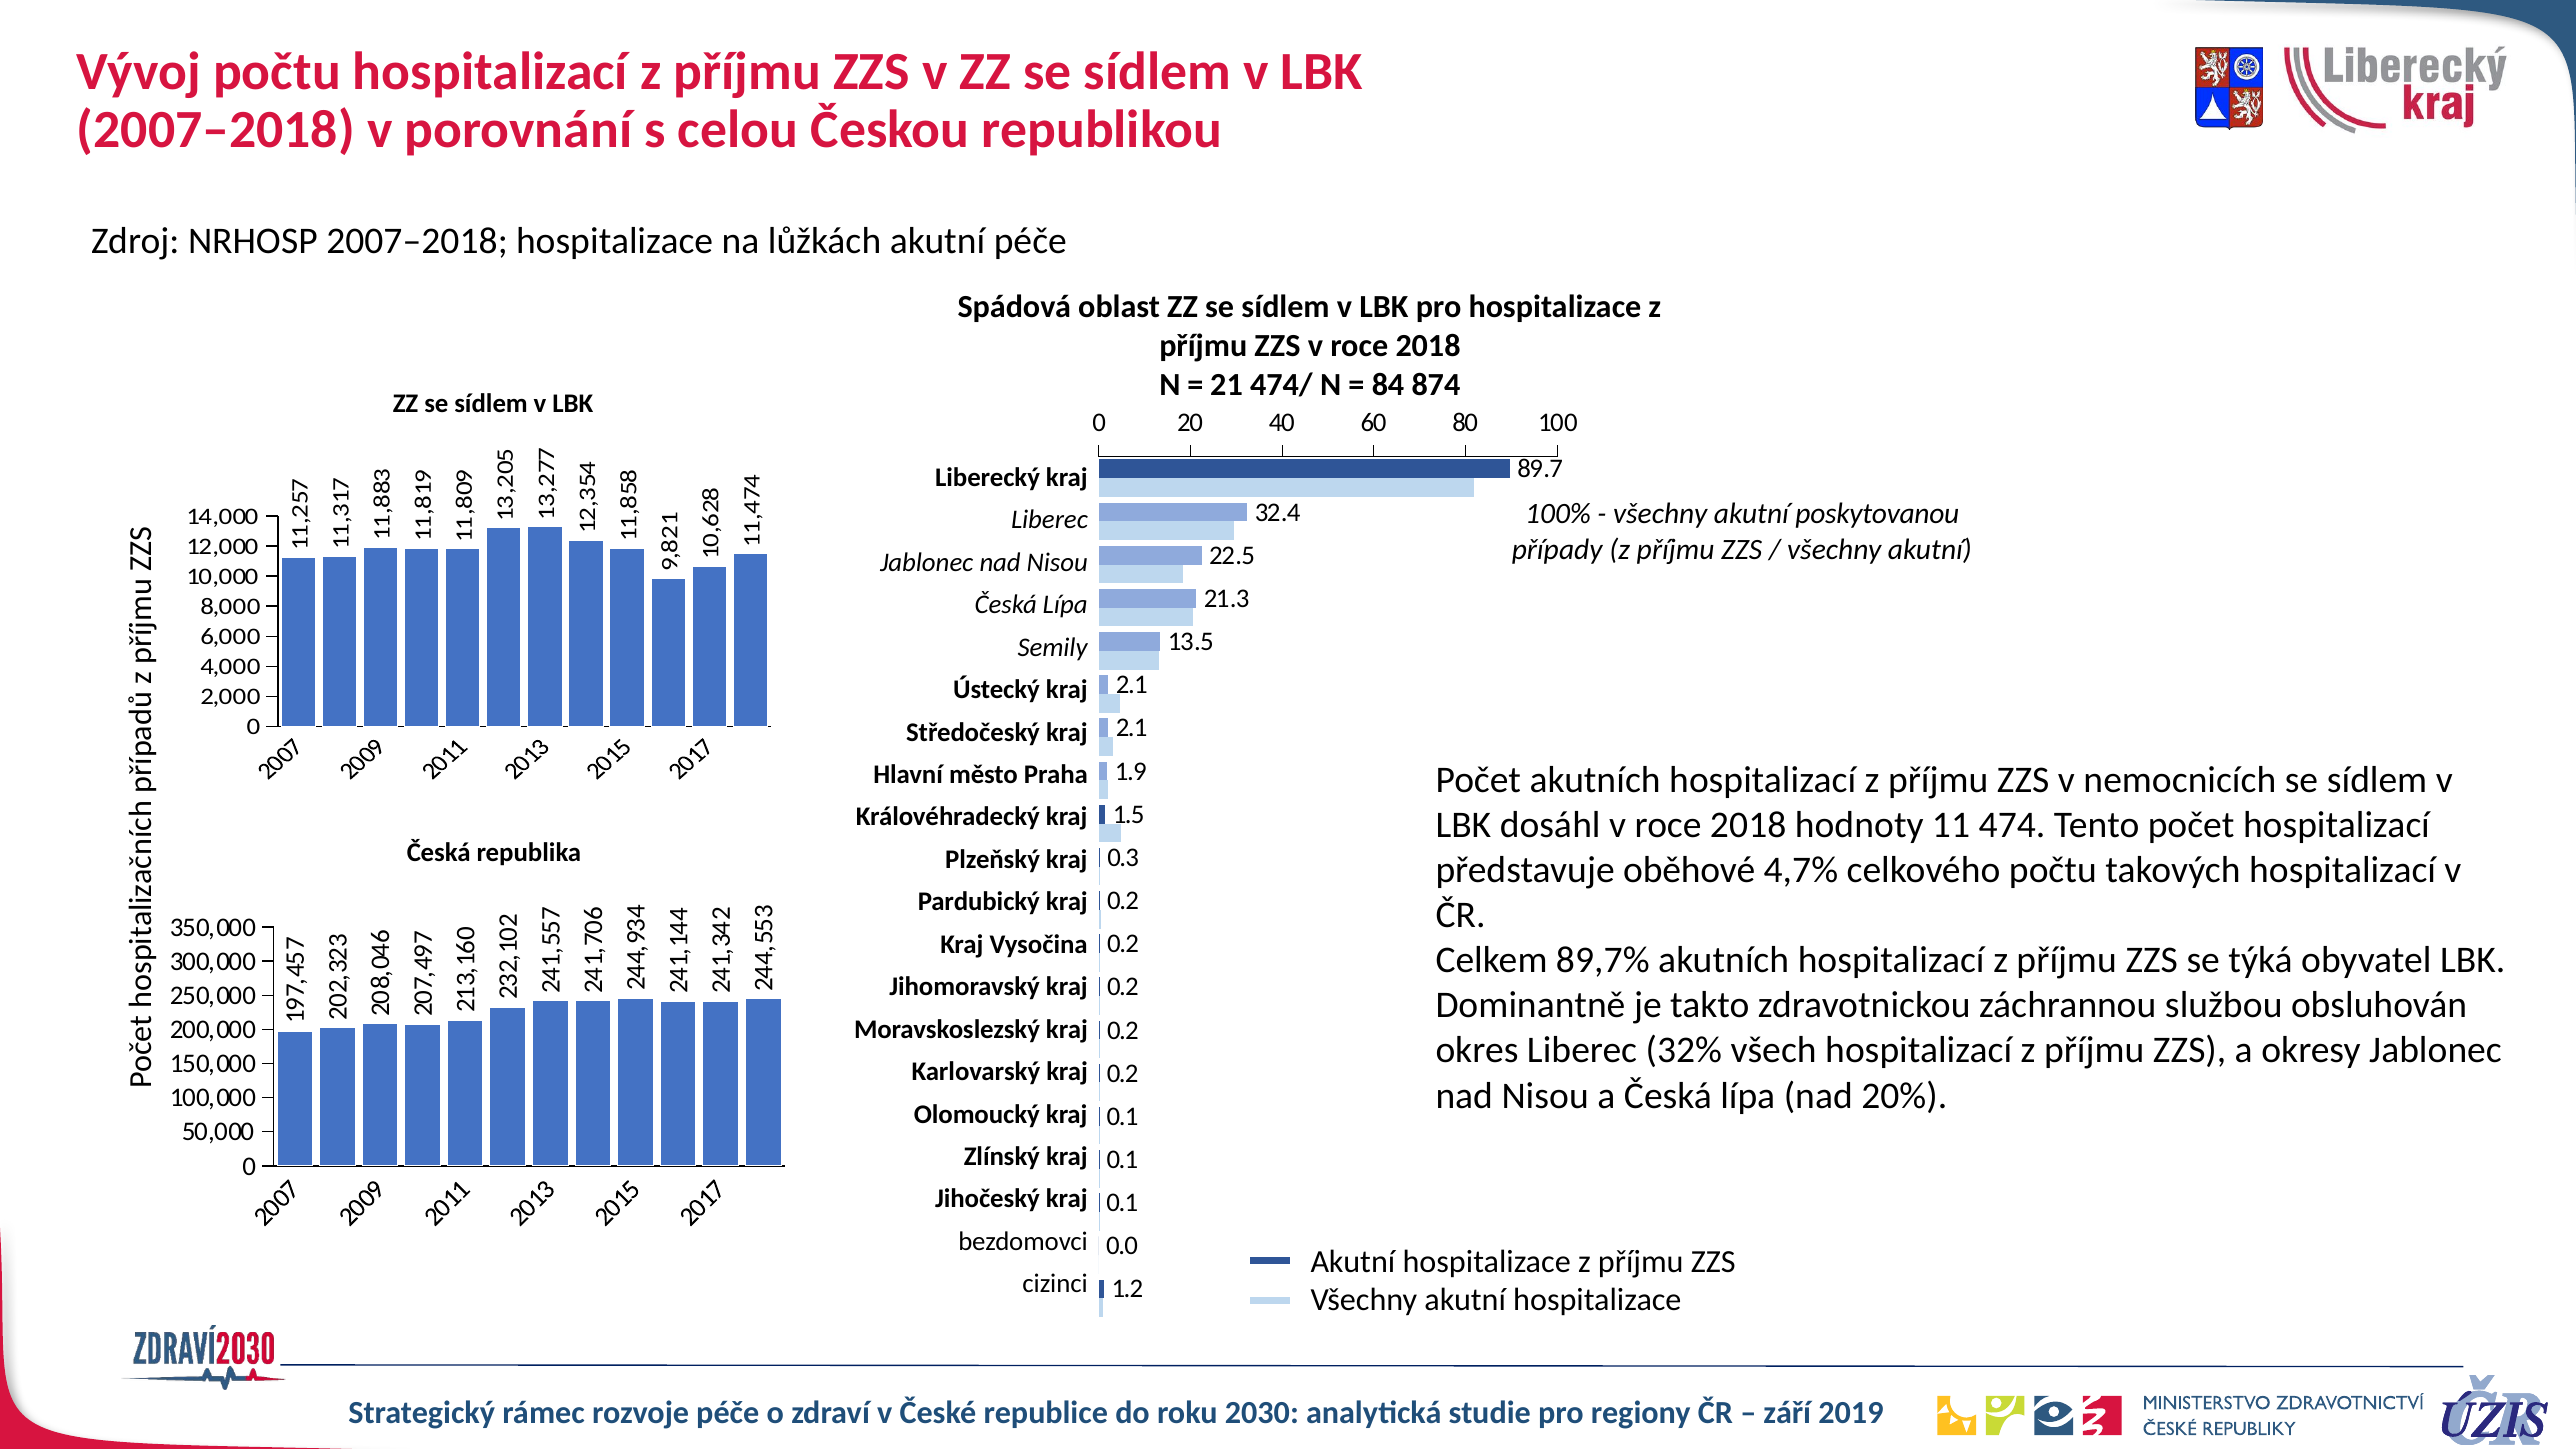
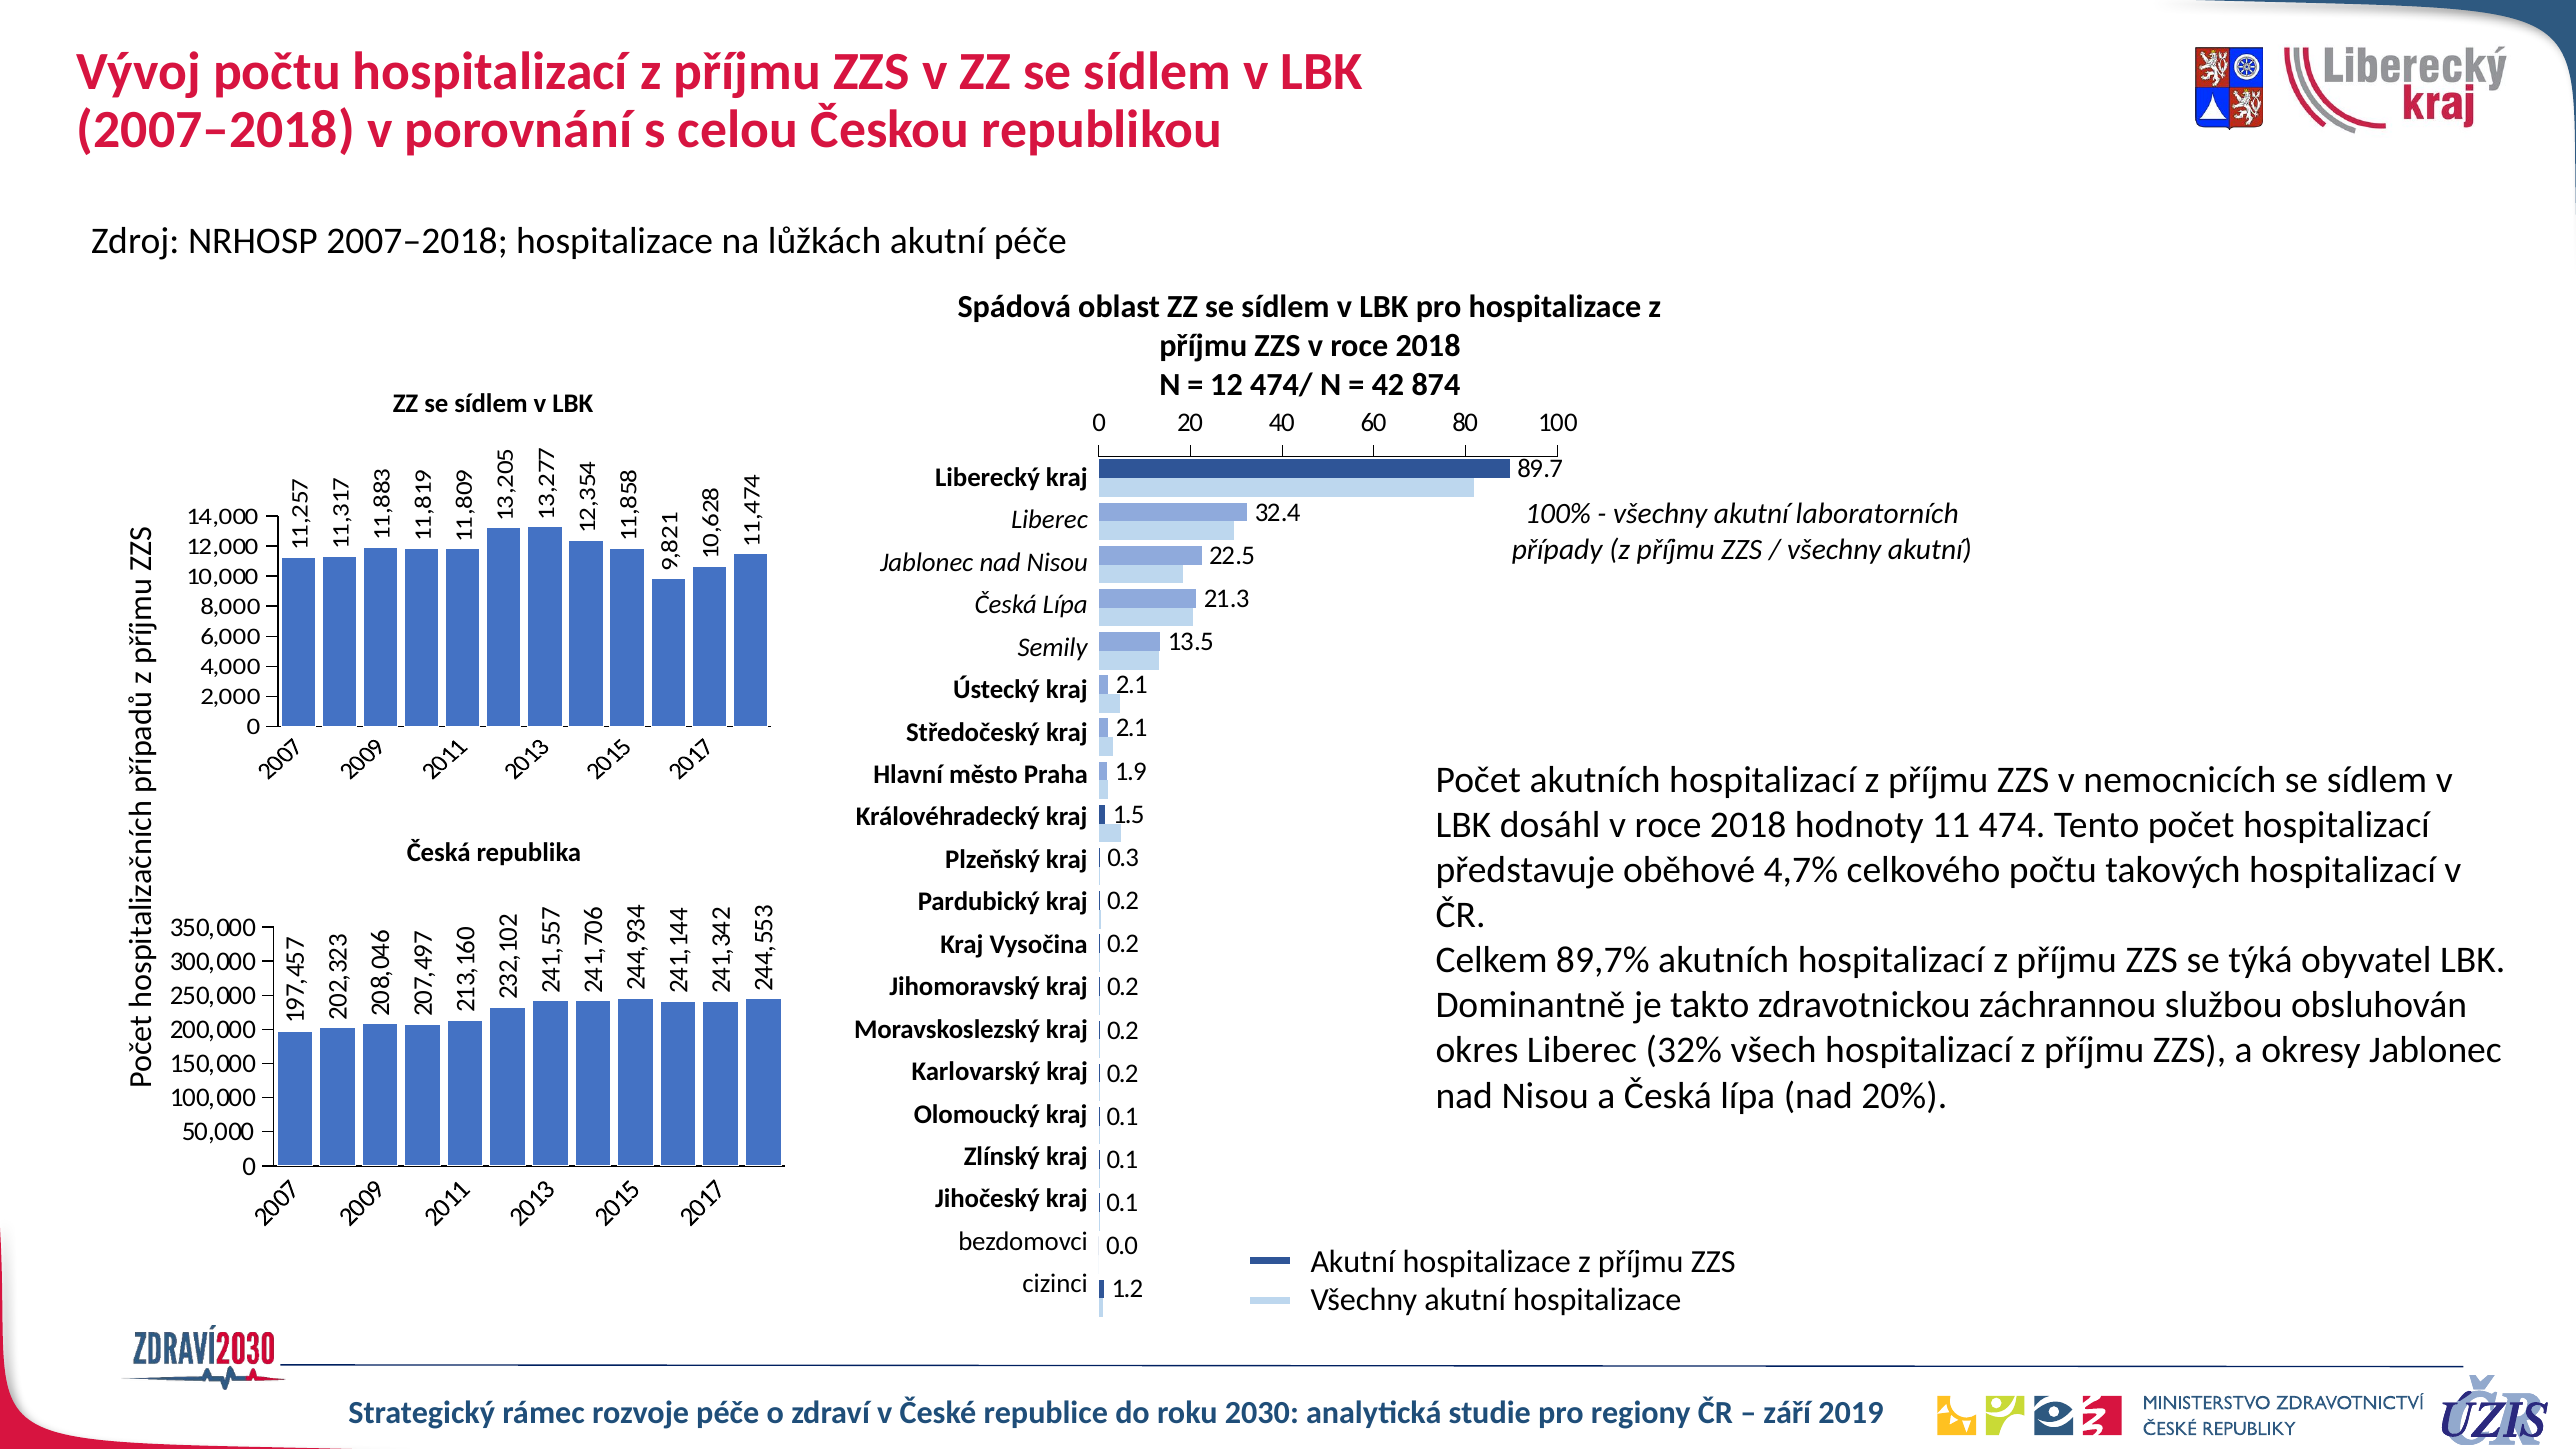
21: 21 -> 12
84: 84 -> 42
poskytovanou: poskytovanou -> laboratorních
